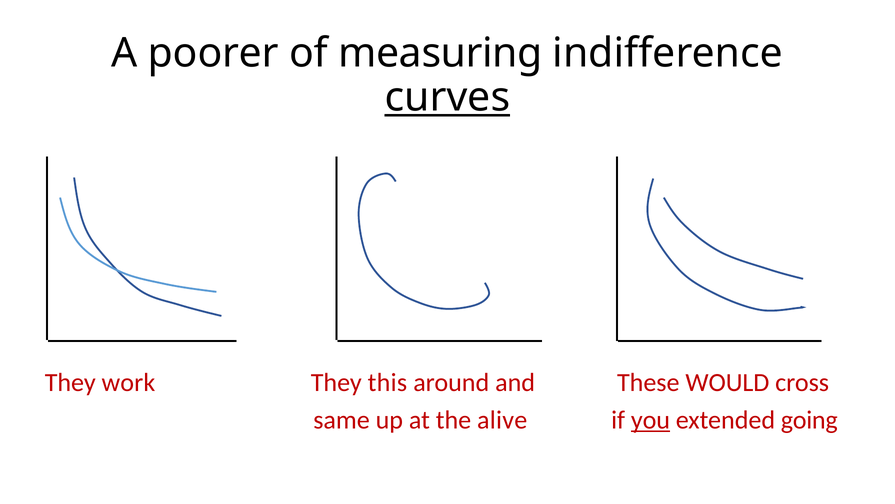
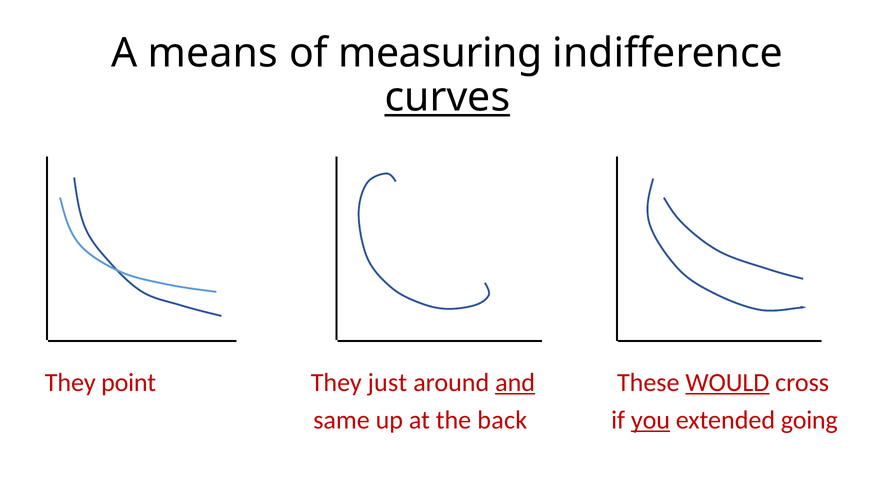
poorer: poorer -> means
work: work -> point
this: this -> just
and underline: none -> present
WOULD underline: none -> present
alive: alive -> back
